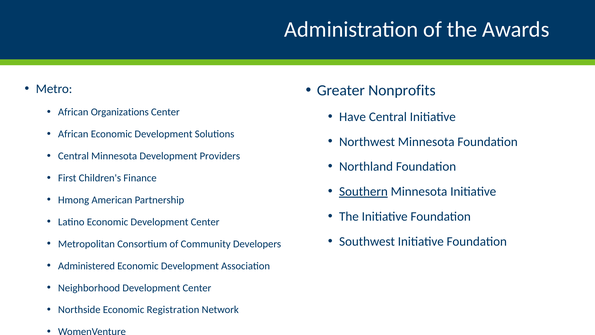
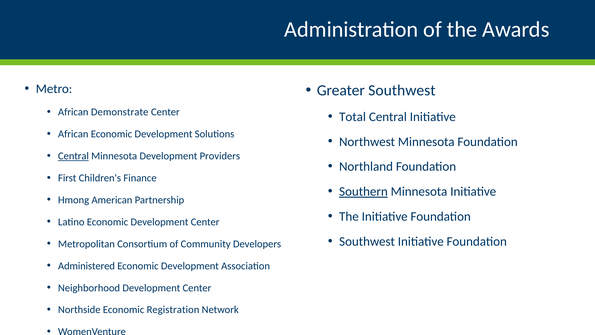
Greater Nonprofits: Nonprofits -> Southwest
Organizations: Organizations -> Demonstrate
Have: Have -> Total
Central at (73, 156) underline: none -> present
